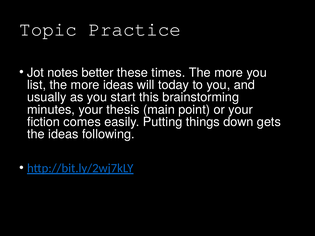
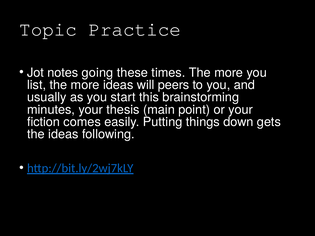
better: better -> going
today: today -> peers
